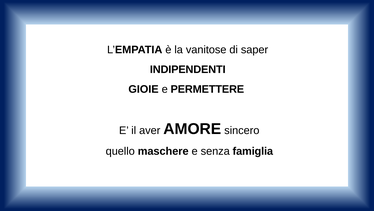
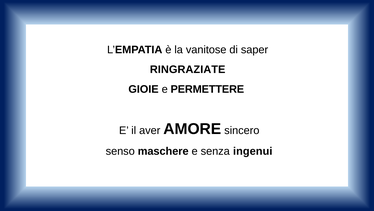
INDIPENDENTI: INDIPENDENTI -> RINGRAZIATE
quello: quello -> senso
famiglia: famiglia -> ingenui
